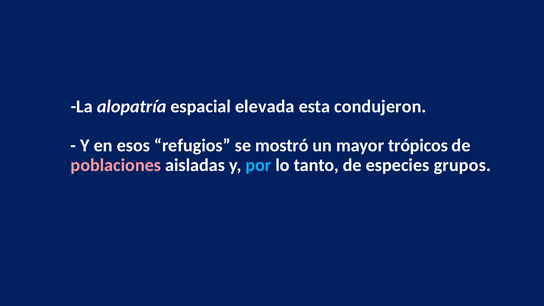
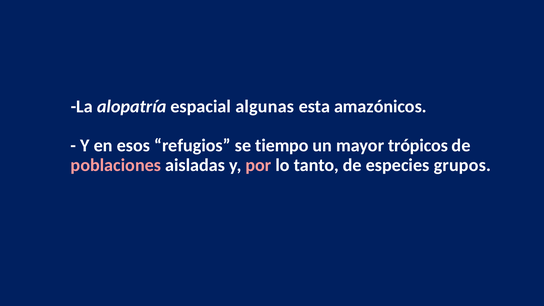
elevada: elevada -> algunas
condujeron: condujeron -> amazónicos
mostró: mostró -> tiempo
por colour: light blue -> pink
